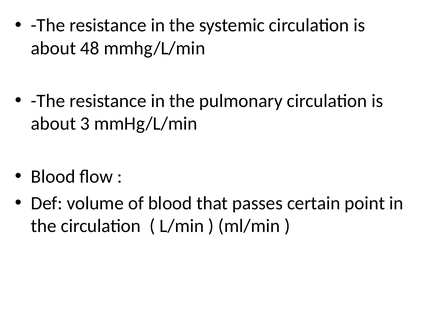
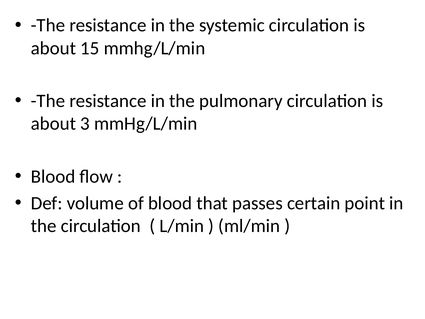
48: 48 -> 15
